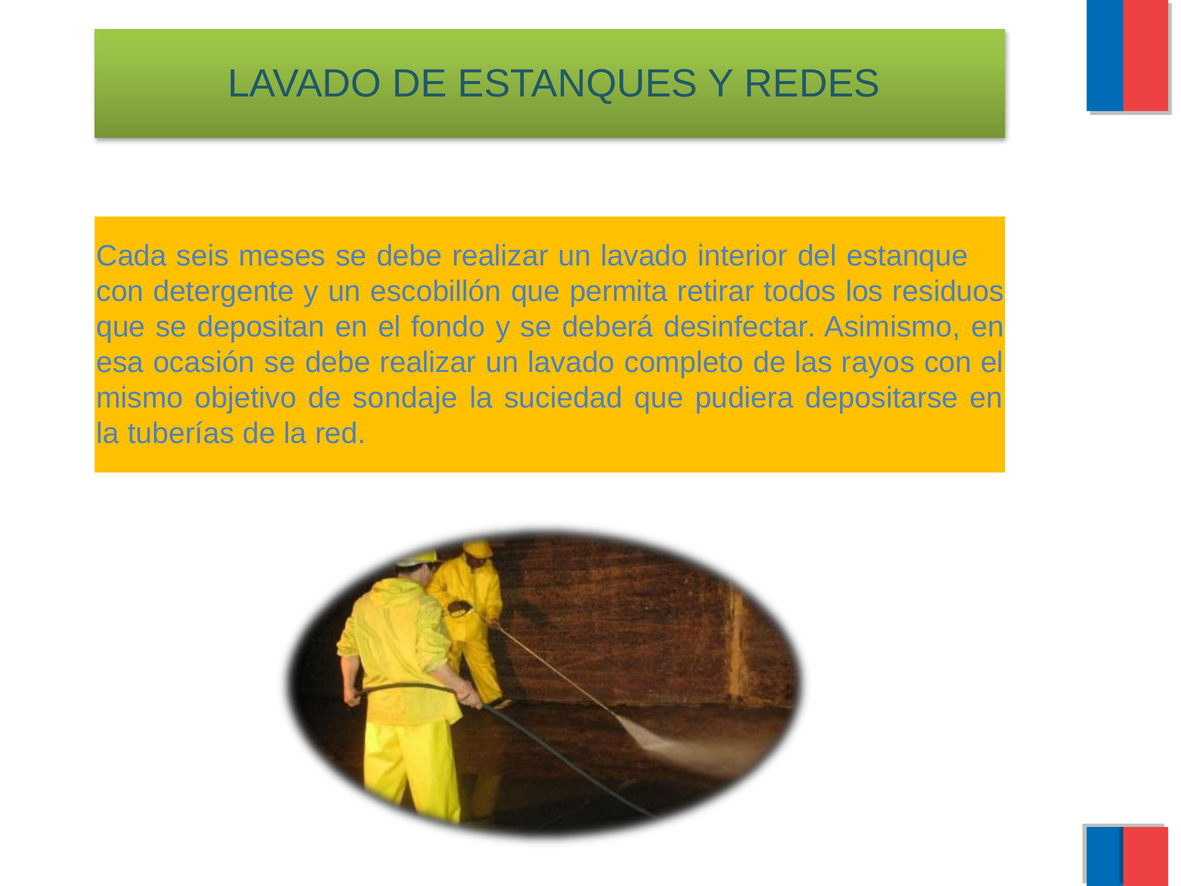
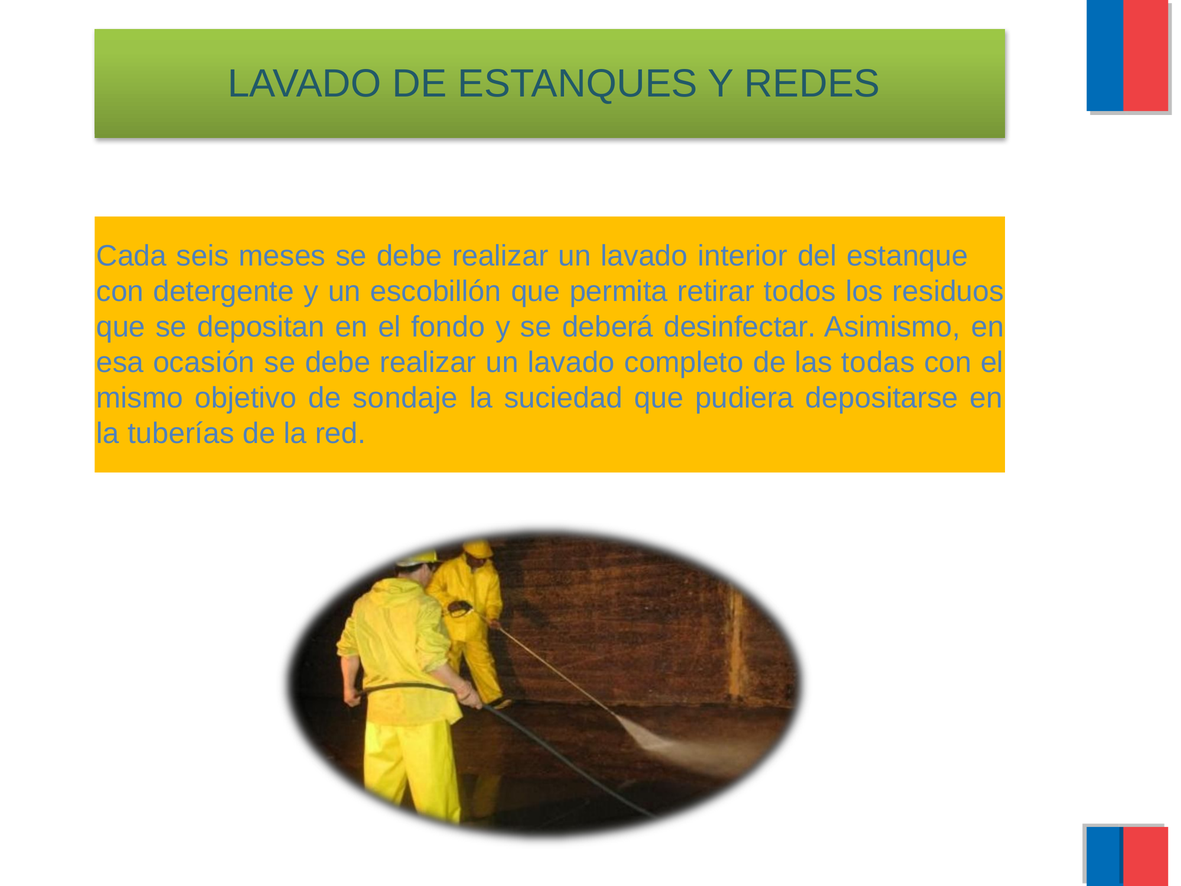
rayos: rayos -> todas
